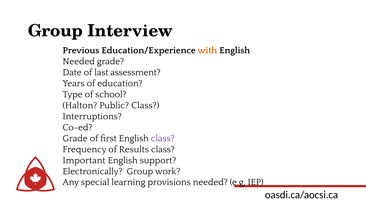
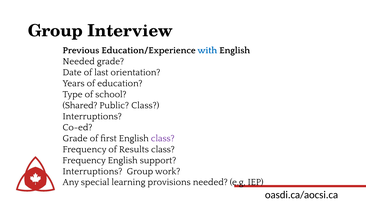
with colour: orange -> blue
assessment: assessment -> orientation
Halton: Halton -> Shared
Important at (84, 160): Important -> Frequency
Electronically at (92, 171): Electronically -> Interruptions
